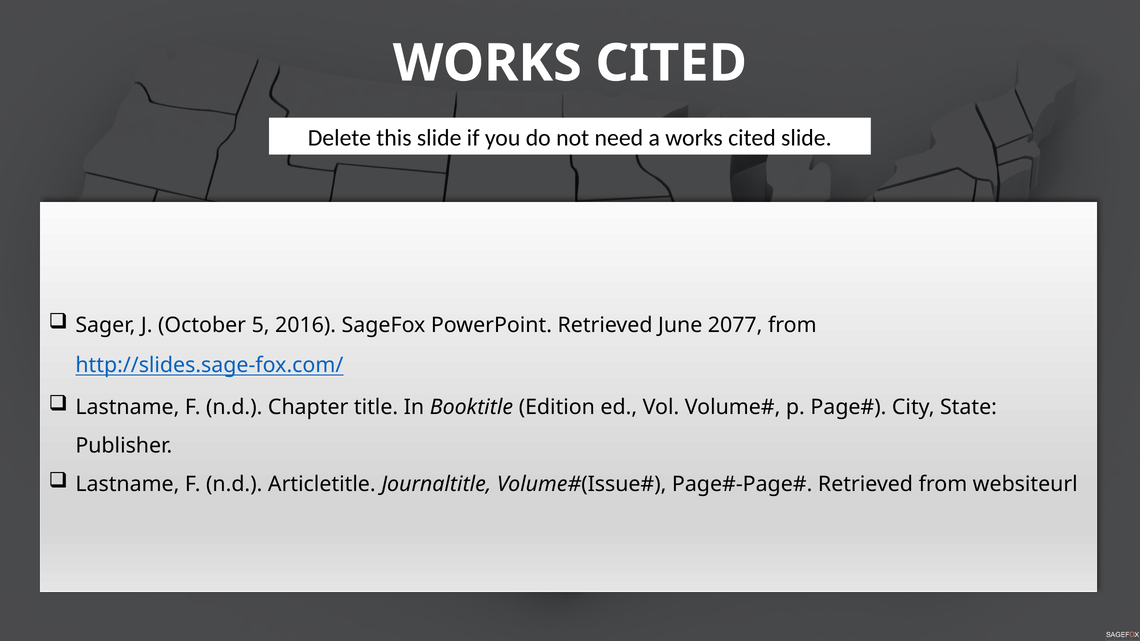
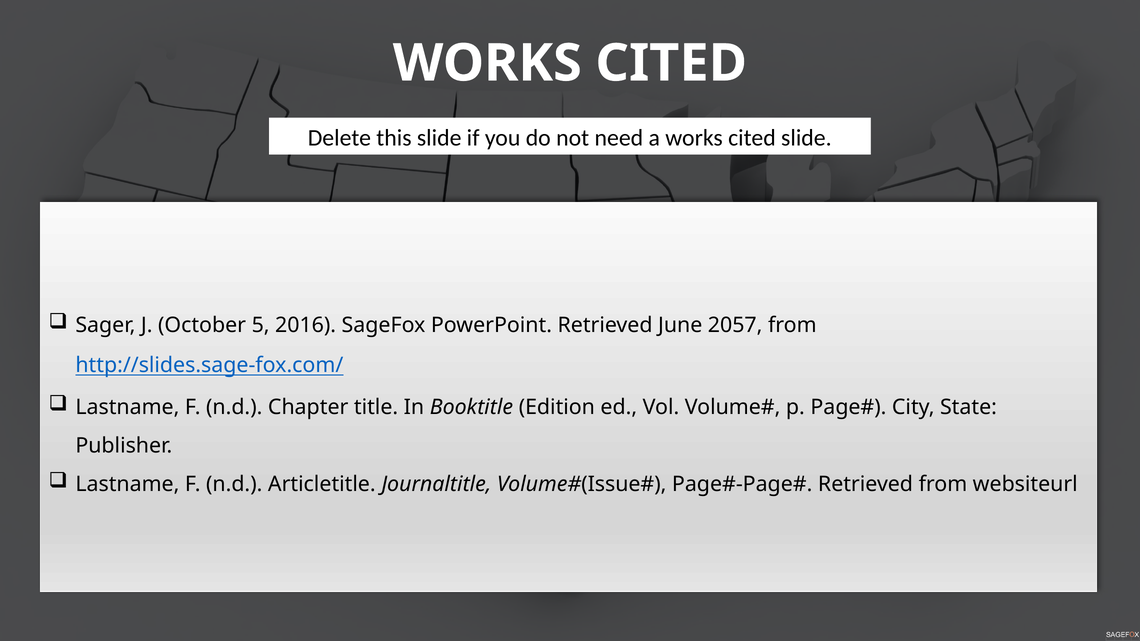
2077: 2077 -> 2057
